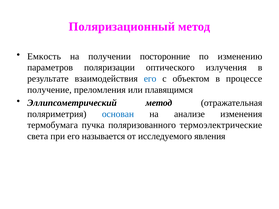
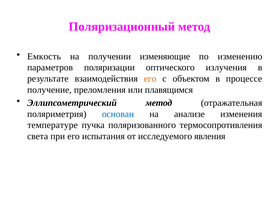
посторонние: посторонние -> изменяющие
его at (150, 79) colour: blue -> orange
термобумага: термобумага -> температуре
термоэлектрические: термоэлектрические -> термосопротивления
называется: называется -> испытания
